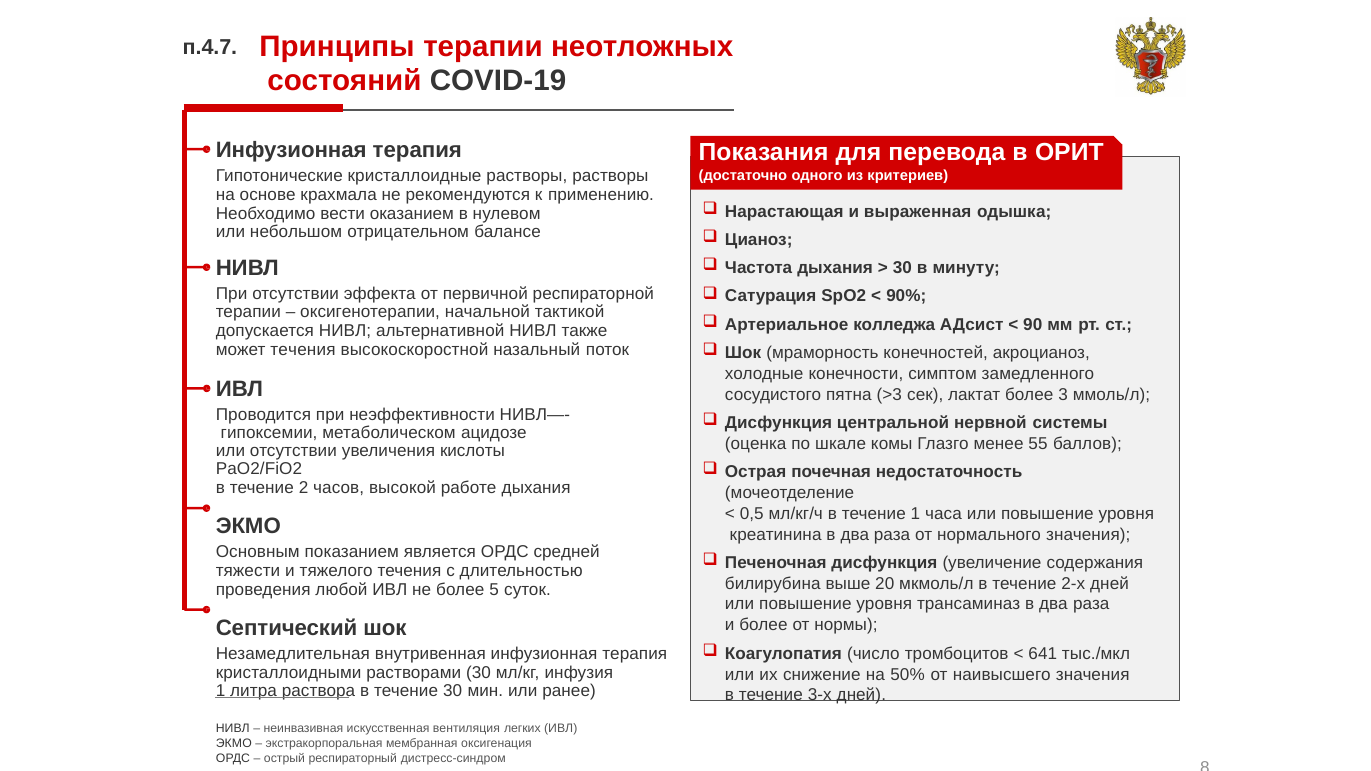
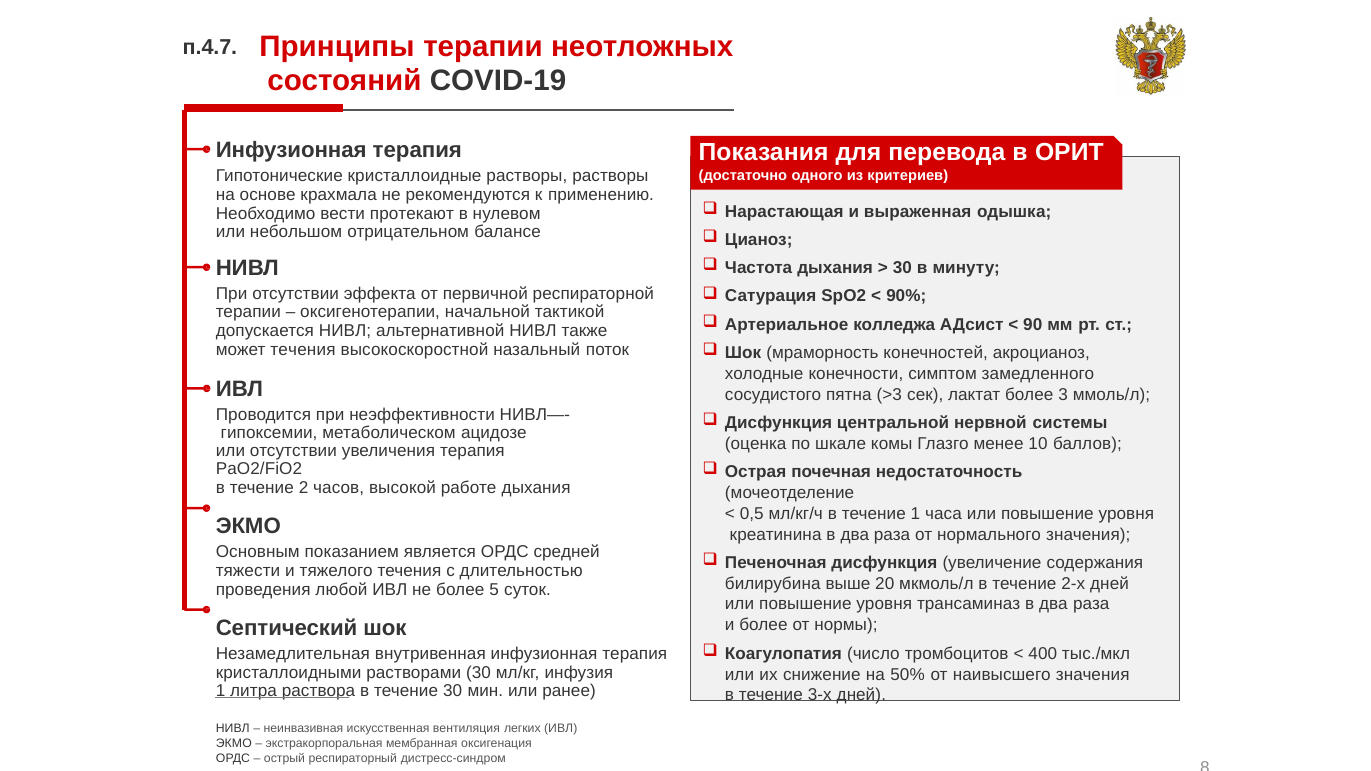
оказанием: оказанием -> протекают
55: 55 -> 10
увеличения кислоты: кислоты -> терапия
641: 641 -> 400
